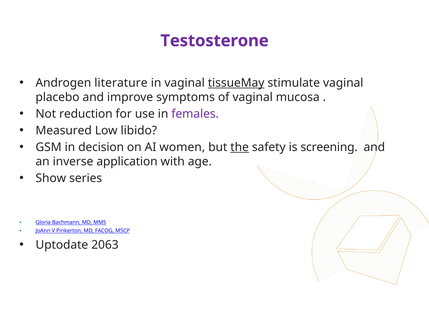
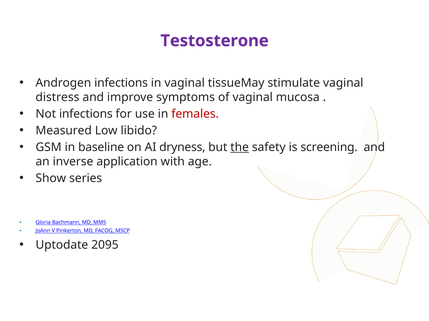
Androgen literature: literature -> infections
tissueMay underline: present -> none
placebo: placebo -> distress
Not reduction: reduction -> infections
females colour: purple -> red
decision: decision -> baseline
women: women -> dryness
2063: 2063 -> 2095
